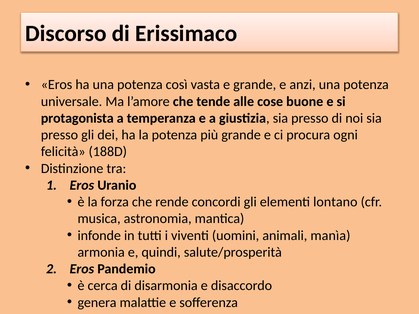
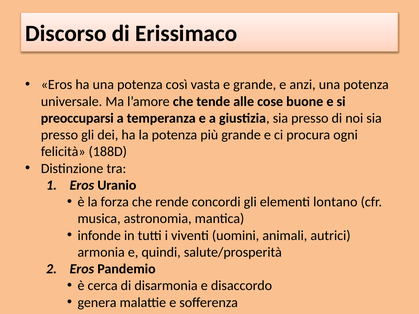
protagonista: protagonista -> preoccuparsi
manìa: manìa -> autrici
